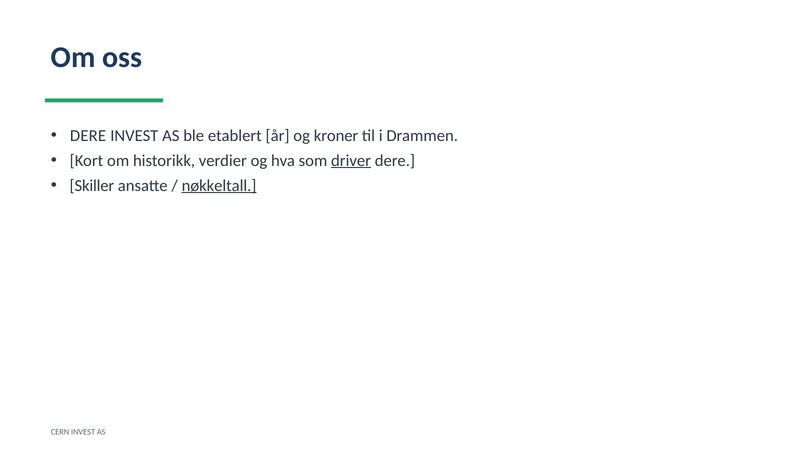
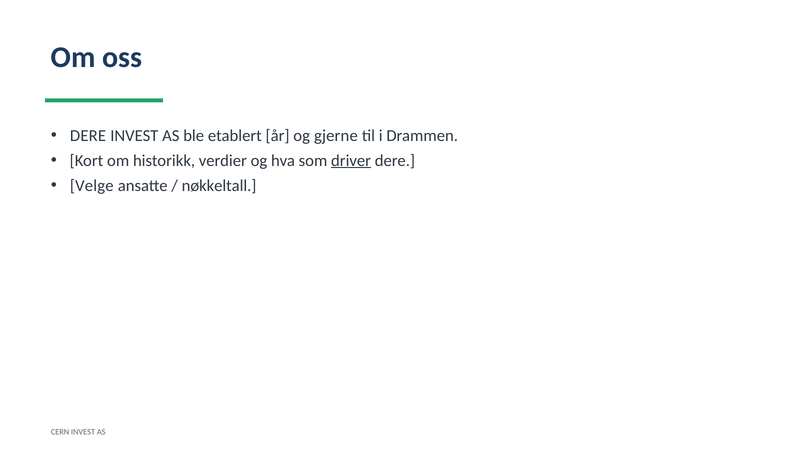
kroner: kroner -> gjerne
Skiller: Skiller -> Velge
nøkkeltall underline: present -> none
